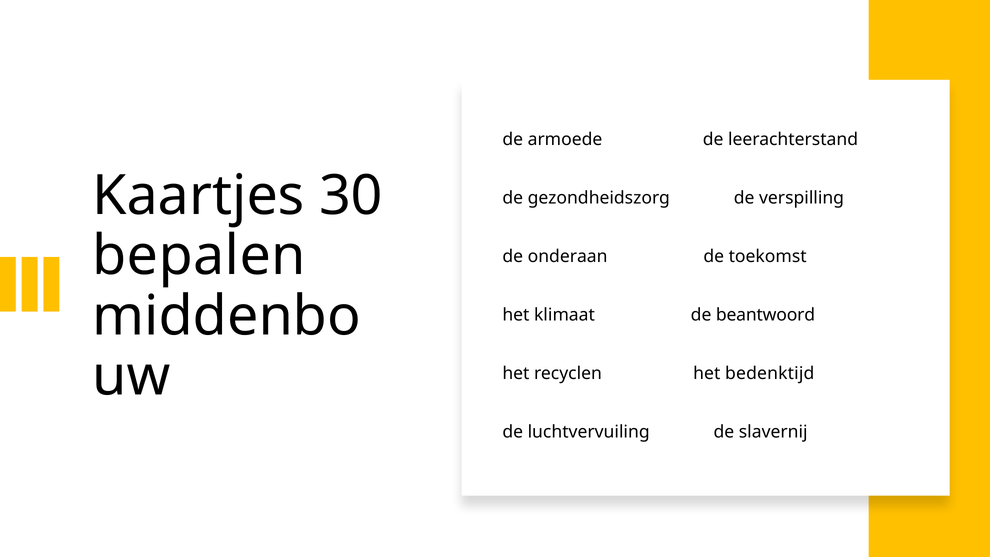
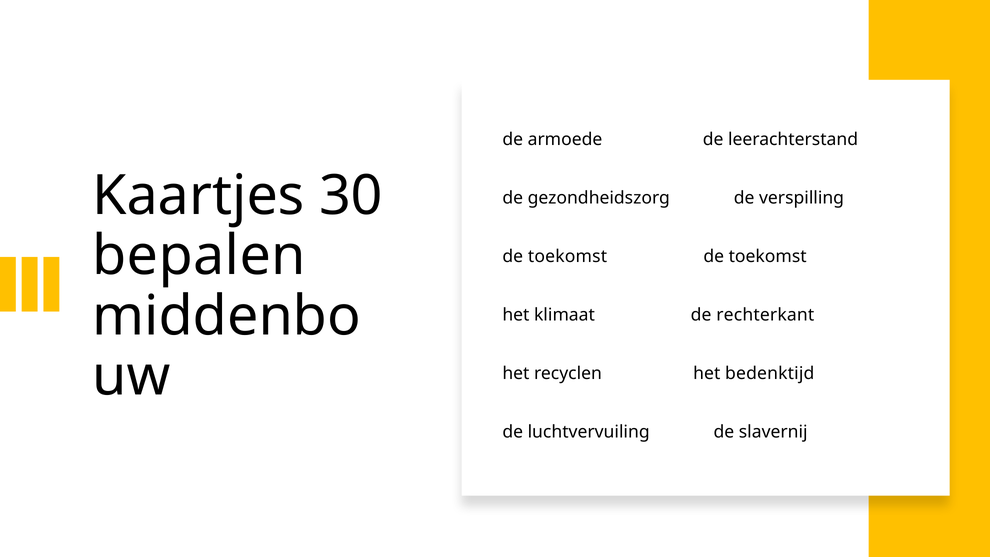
onderaan at (568, 256): onderaan -> toekomst
beantwoord: beantwoord -> rechterkant
